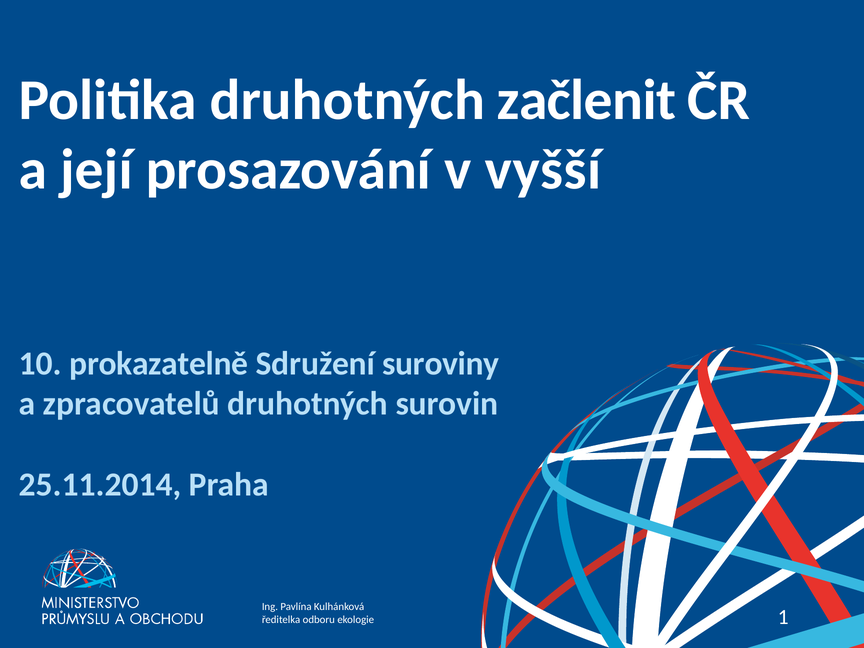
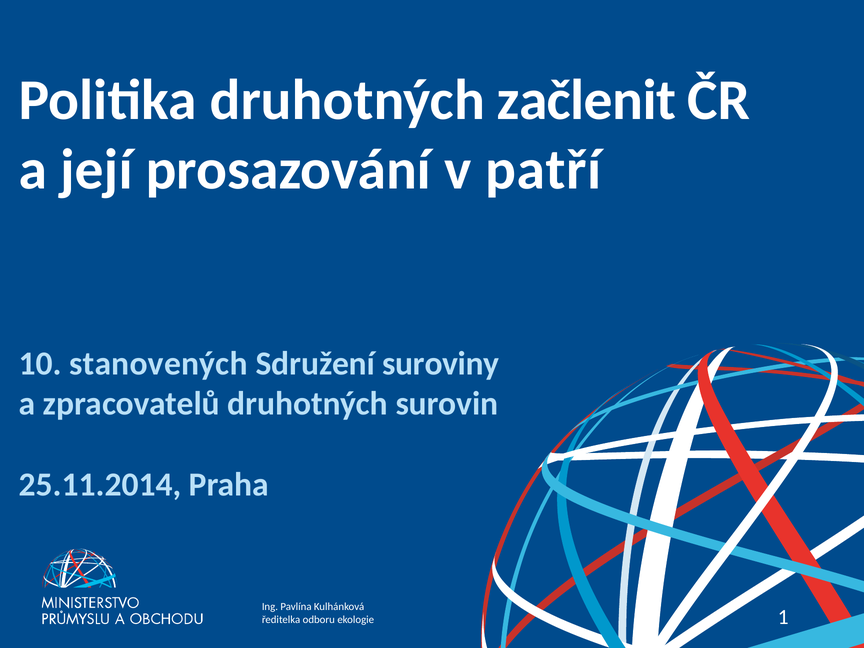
vyšší: vyšší -> patří
prokazatelně: prokazatelně -> stanovených
